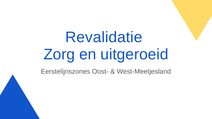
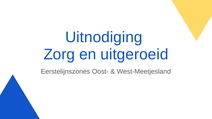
Revalidatie: Revalidatie -> Uitnodiging
